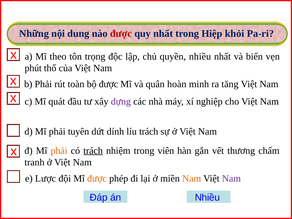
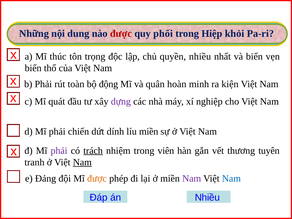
quy nhất: nhất -> phối
theo: theo -> thúc
phút at (33, 68): phút -> biến
bộ được: được -> động
tăng: tăng -> kiện
tuyên: tuyên -> chiến
líu trách: trách -> miền
phải at (59, 151) colour: orange -> purple
chấm: chấm -> tuyên
Nam at (82, 162) underline: none -> present
Lược: Lược -> Đảng
Nam at (192, 179) colour: orange -> purple
Nam at (231, 179) colour: purple -> blue
